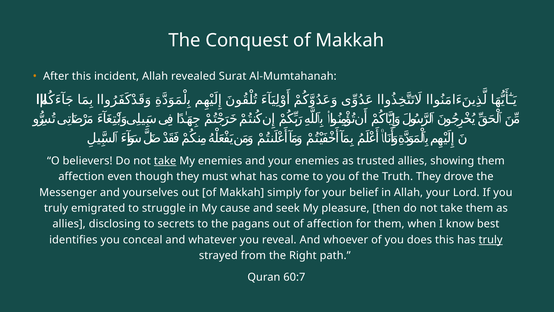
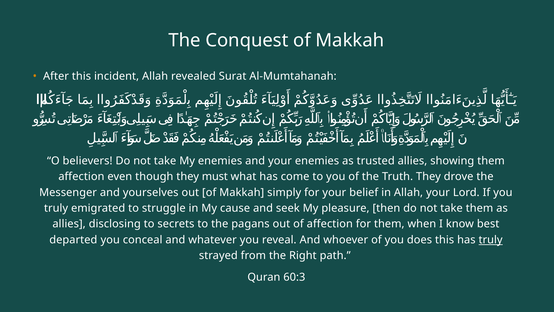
take at (165, 161) underline: present -> none
identifies: identifies -> departed
60:7: 60:7 -> 60:3
